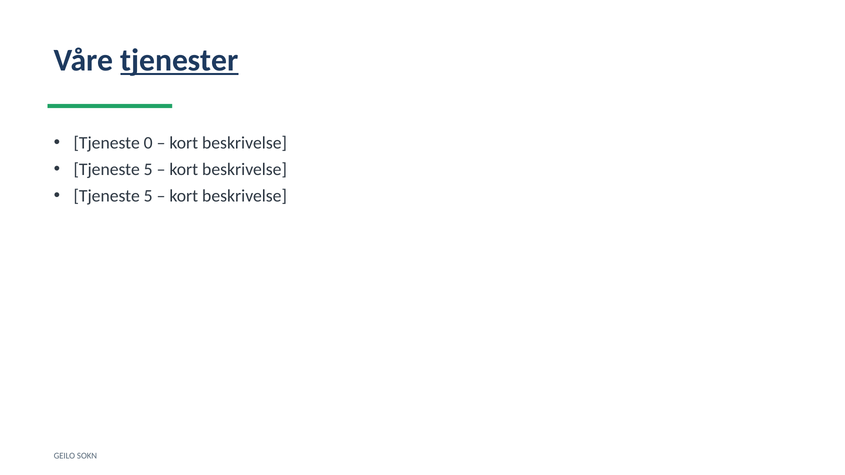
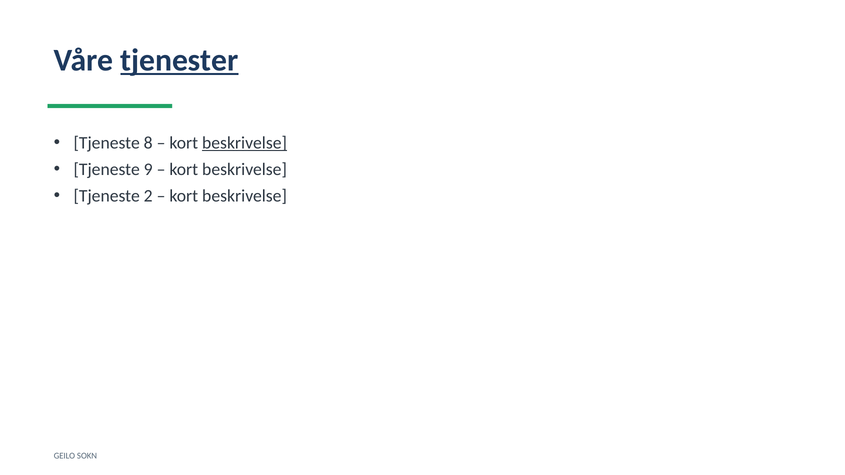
0: 0 -> 8
beskrivelse at (245, 143) underline: none -> present
5 at (148, 170): 5 -> 9
5 at (148, 196): 5 -> 2
